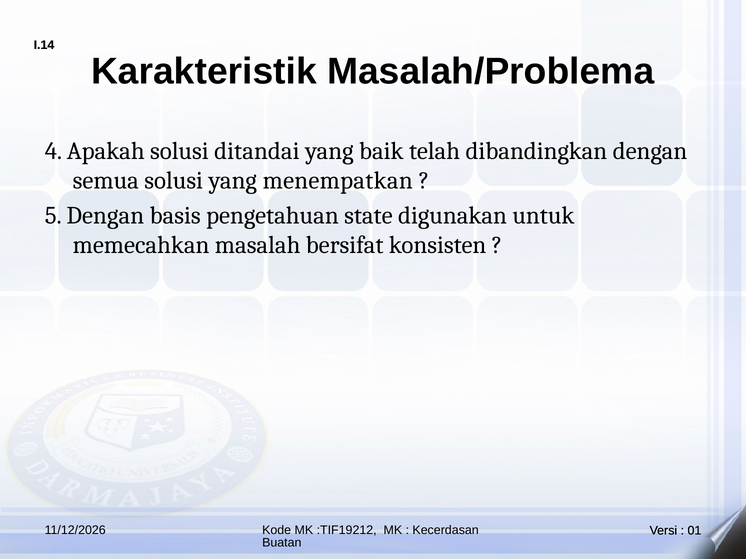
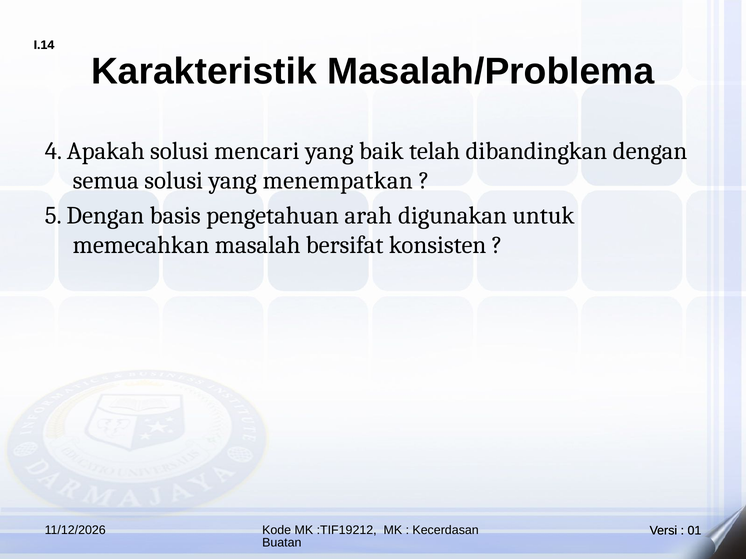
ditandai: ditandai -> mencari
state: state -> arah
